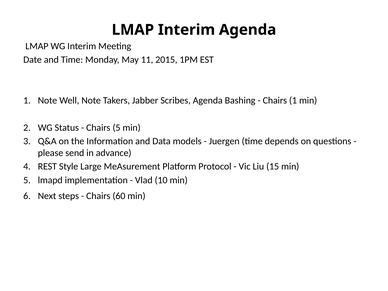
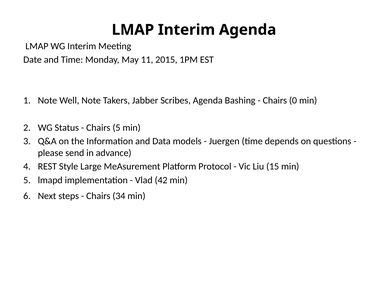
Chairs 1: 1 -> 0
10: 10 -> 42
60: 60 -> 34
